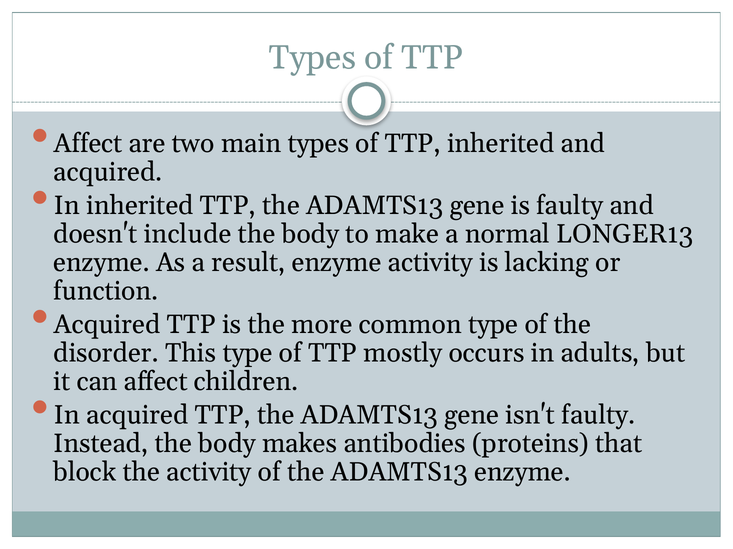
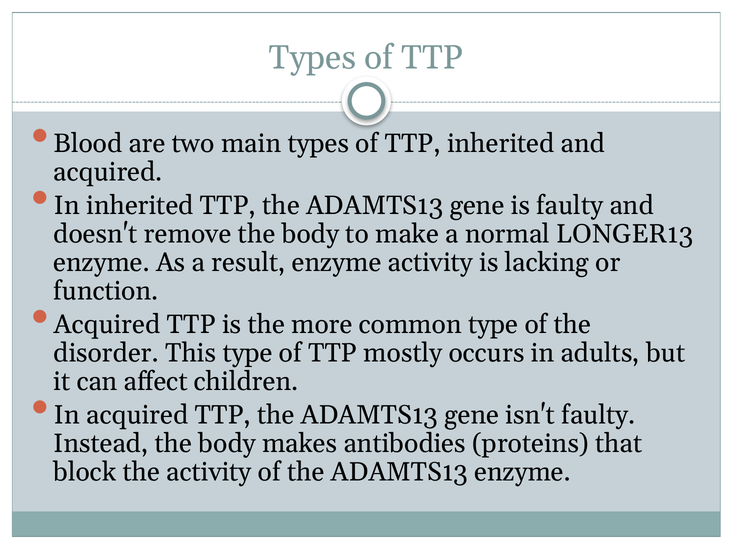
Affect at (88, 144): Affect -> Blood
include: include -> remove
